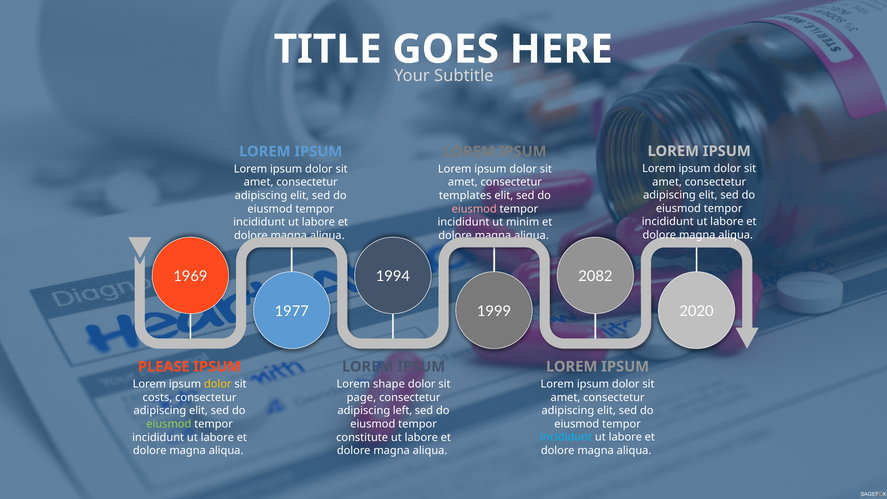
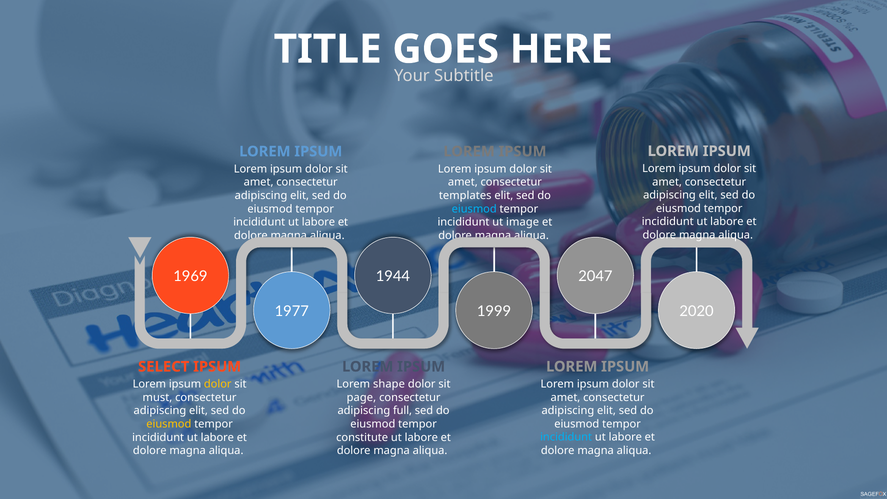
eiusmod at (474, 209) colour: pink -> light blue
minim: minim -> image
1994: 1994 -> 1944
2082: 2082 -> 2047
PLEASE: PLEASE -> SELECT
costs: costs -> must
left: left -> full
eiusmod at (169, 424) colour: light green -> yellow
